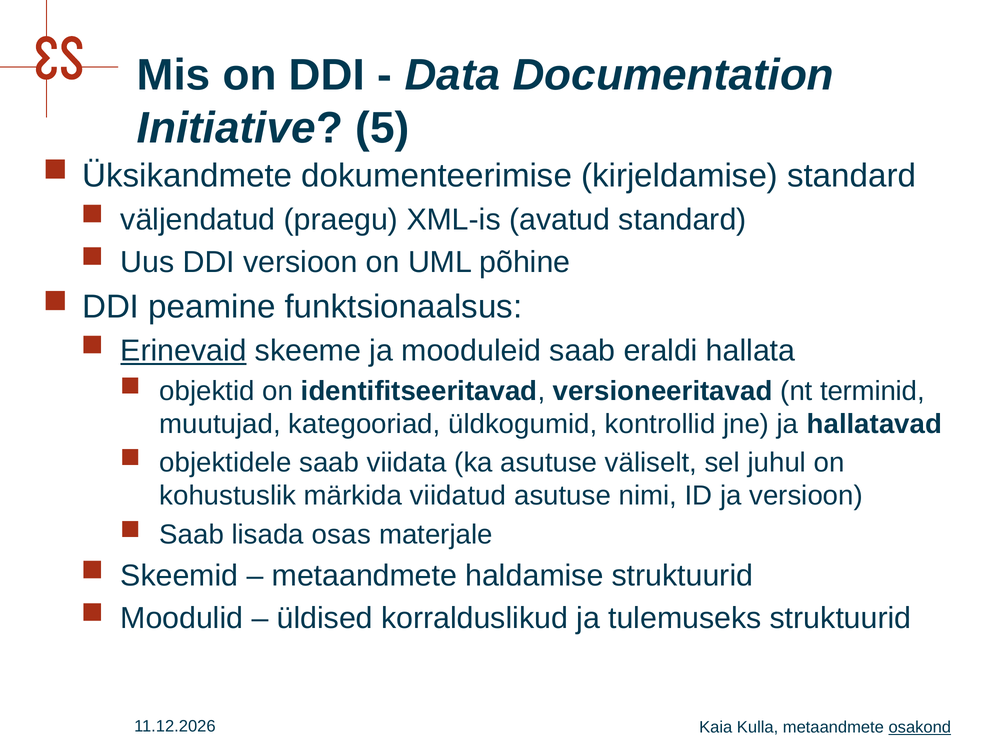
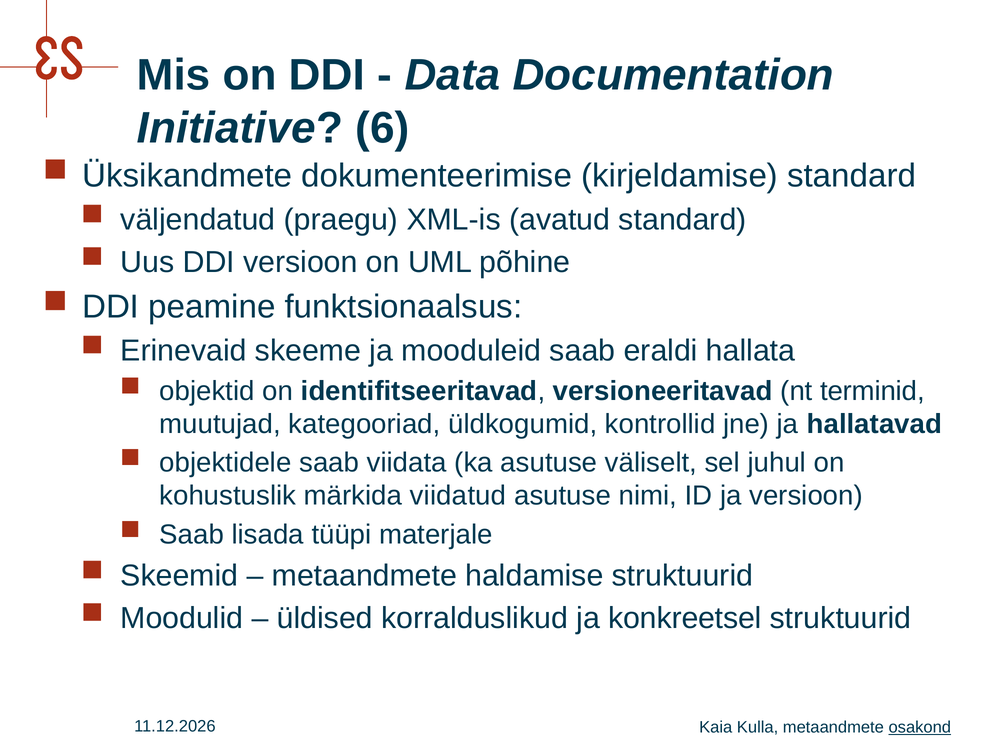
5: 5 -> 6
Erinevaid underline: present -> none
osas: osas -> tüüpi
tulemuseks: tulemuseks -> konkreetsel
